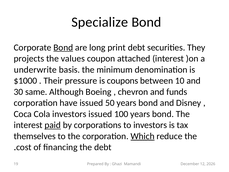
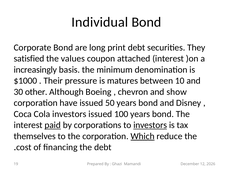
Specialize: Specialize -> Individual
Bond at (63, 47) underline: present -> none
projects: projects -> satisfied
underwrite: underwrite -> increasingly
coupons: coupons -> matures
same: same -> other
funds: funds -> show
investors at (150, 125) underline: none -> present
